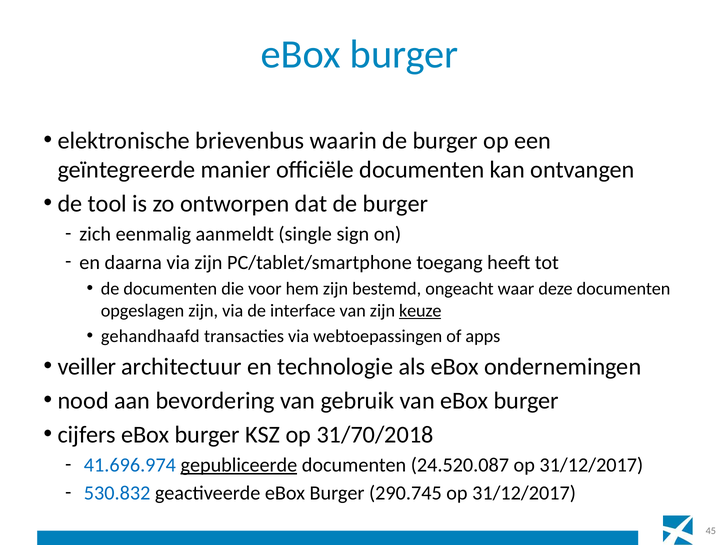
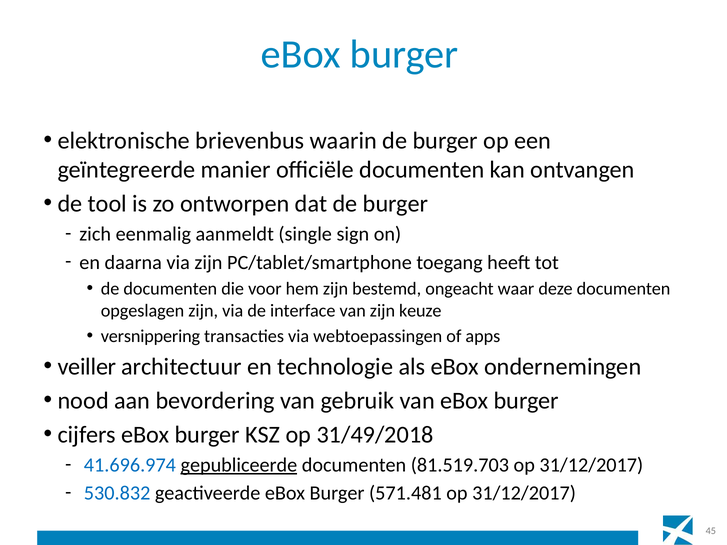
keuze underline: present -> none
gehandhaafd: gehandhaafd -> versnippering
31/70/2018: 31/70/2018 -> 31/49/2018
24.520.087: 24.520.087 -> 81.519.703
290.745: 290.745 -> 571.481
